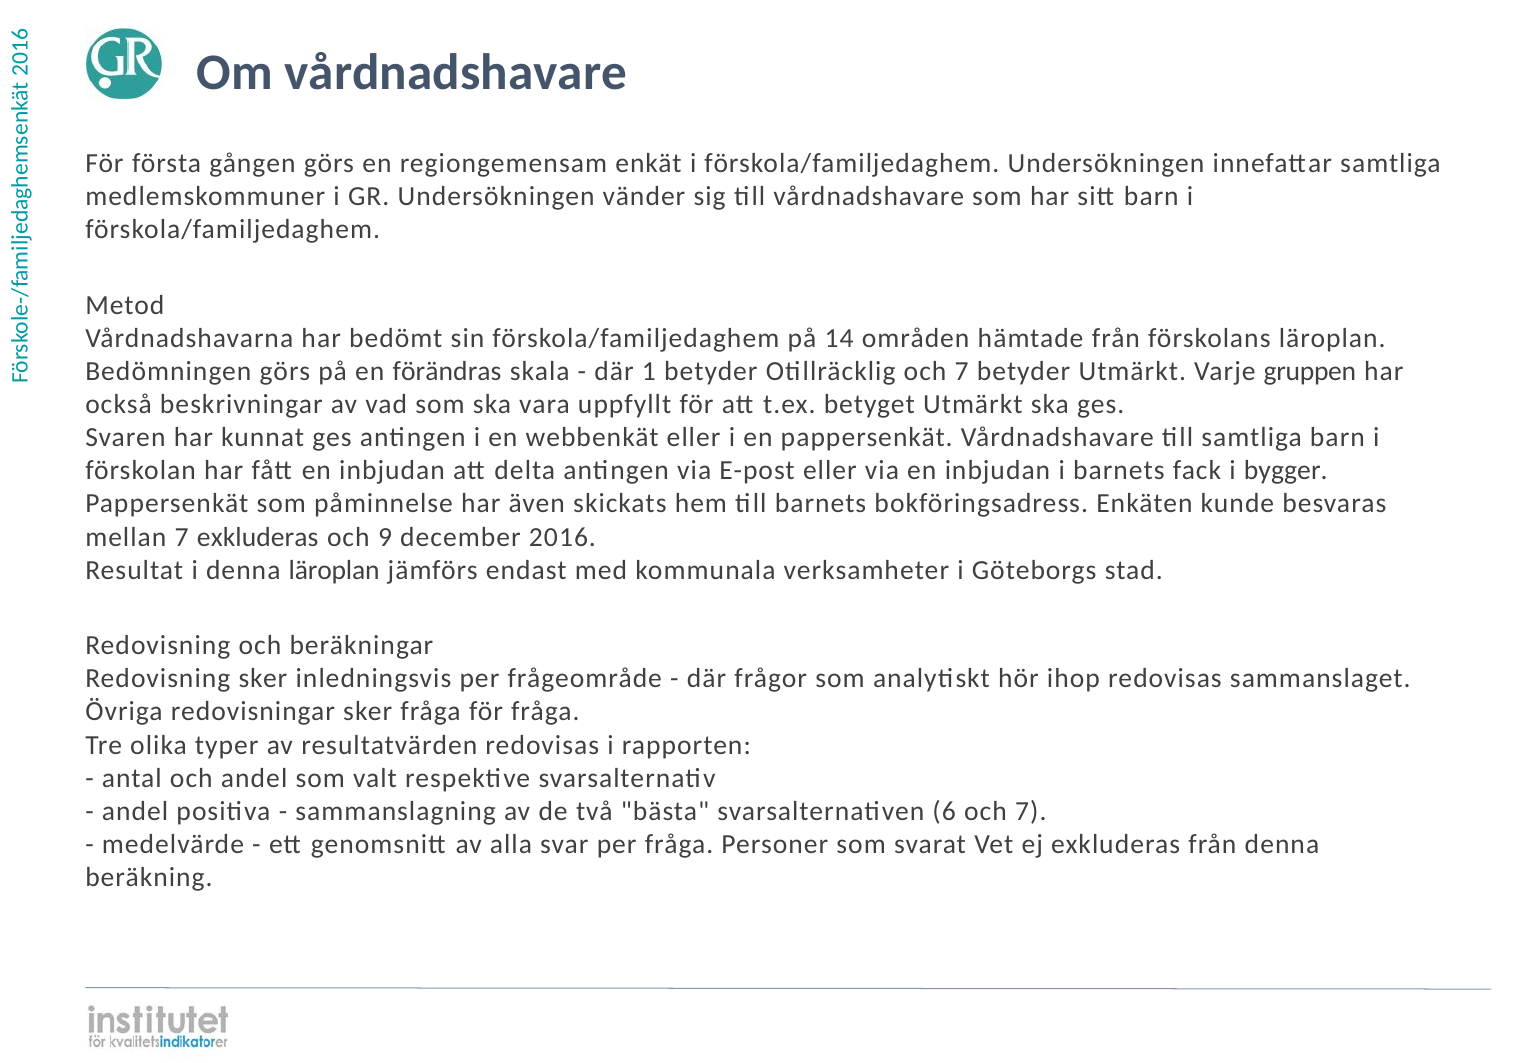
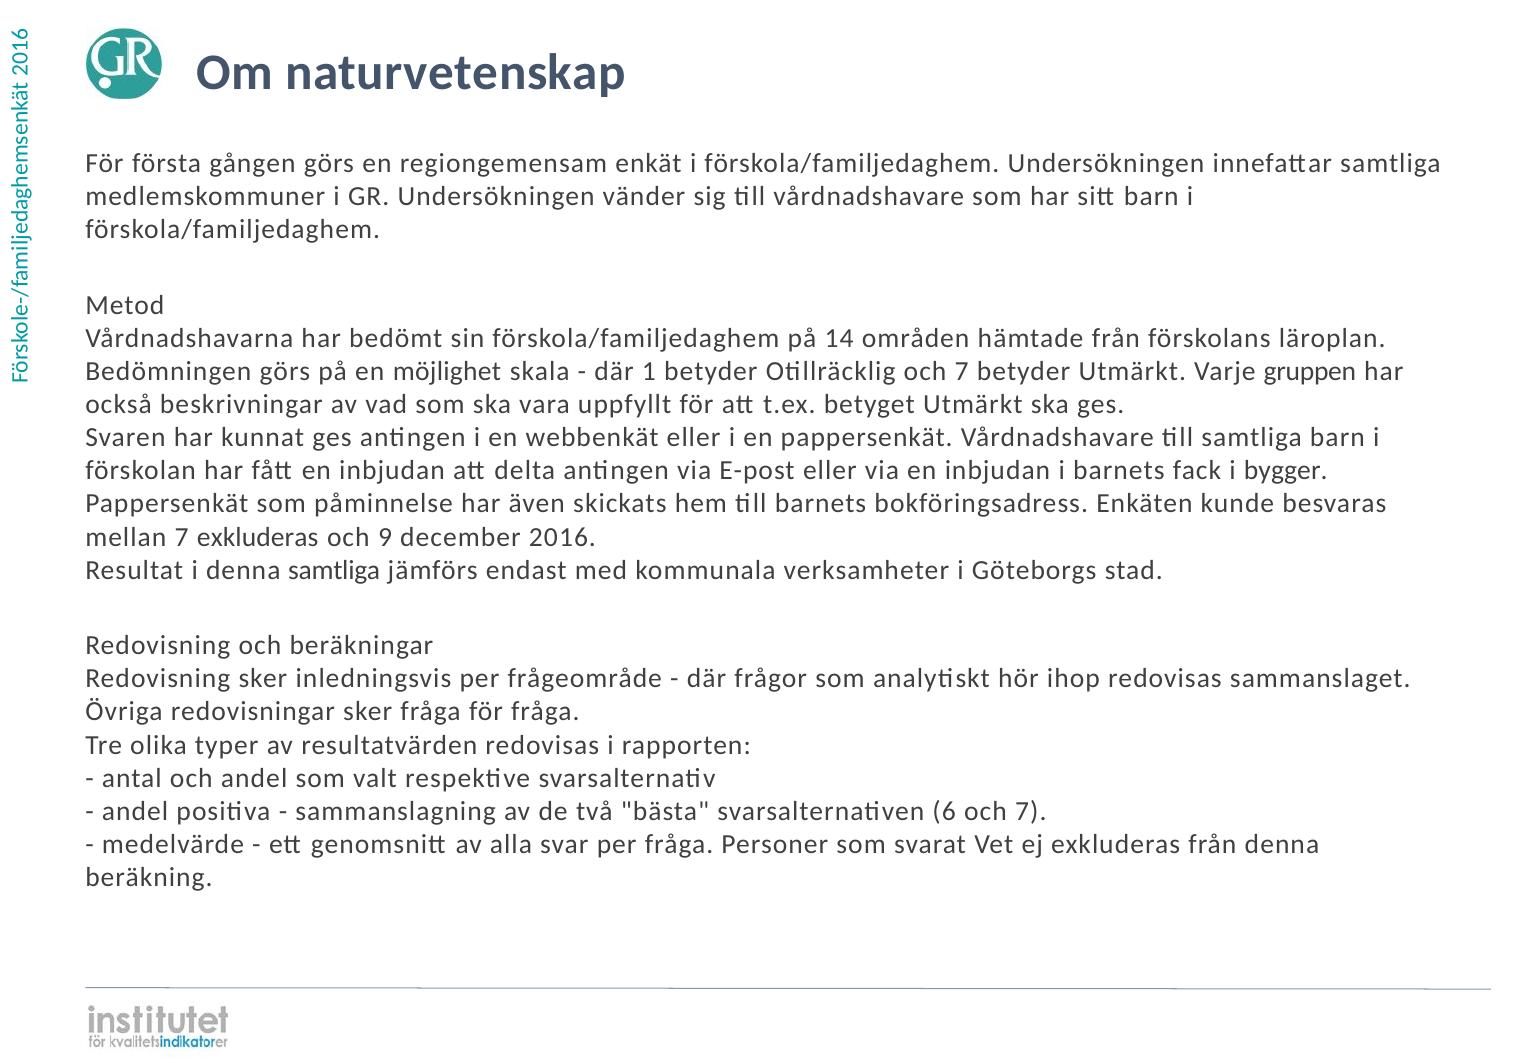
Om vårdnadshavare: vårdnadshavare -> naturvetenskap
förändras: förändras -> möjlighet
denna läroplan: läroplan -> samtliga
